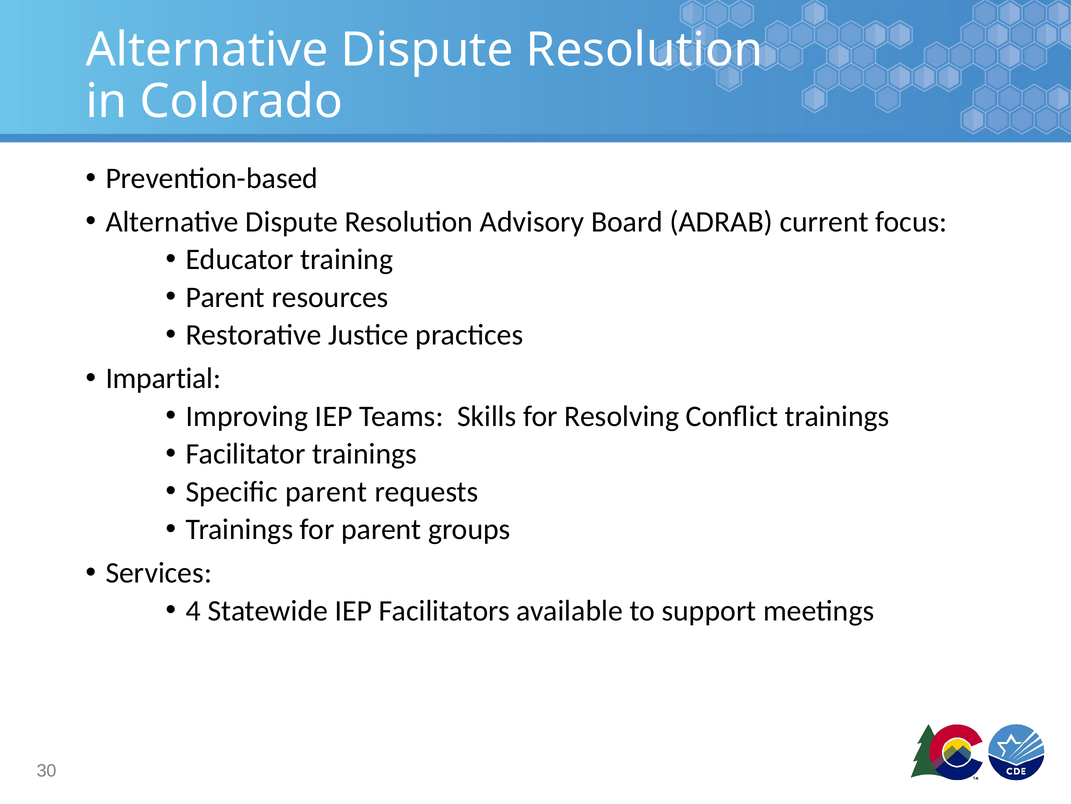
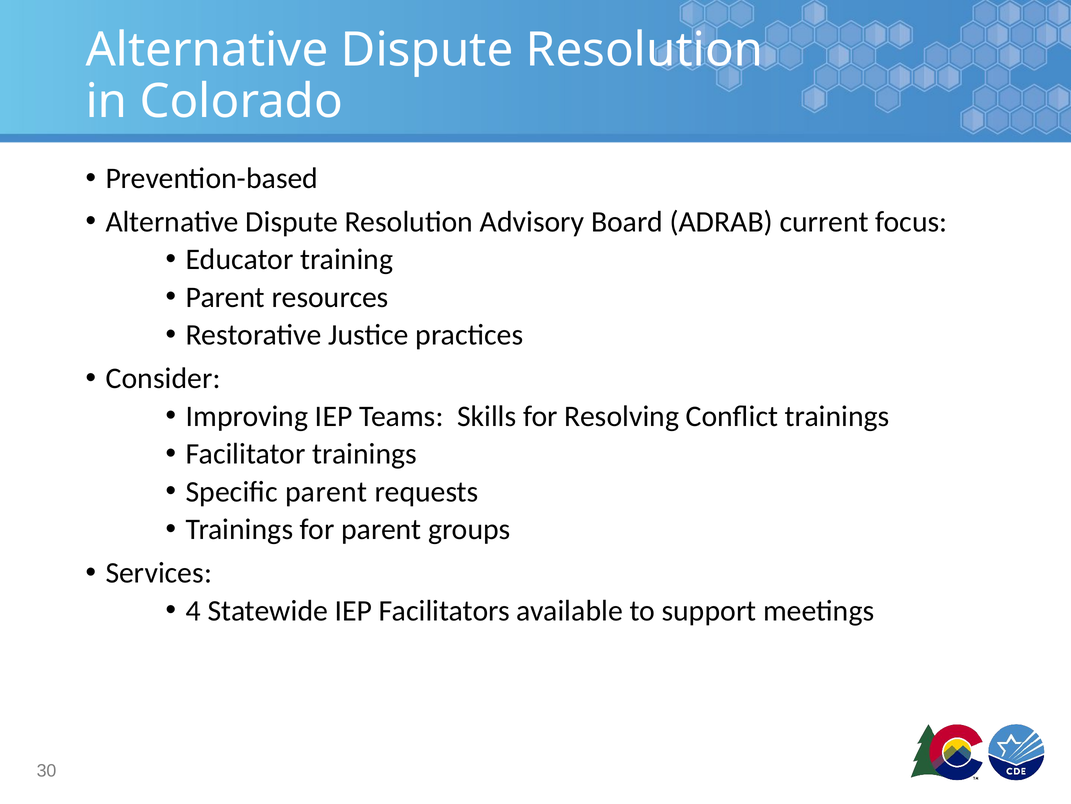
Impartial: Impartial -> Consider
